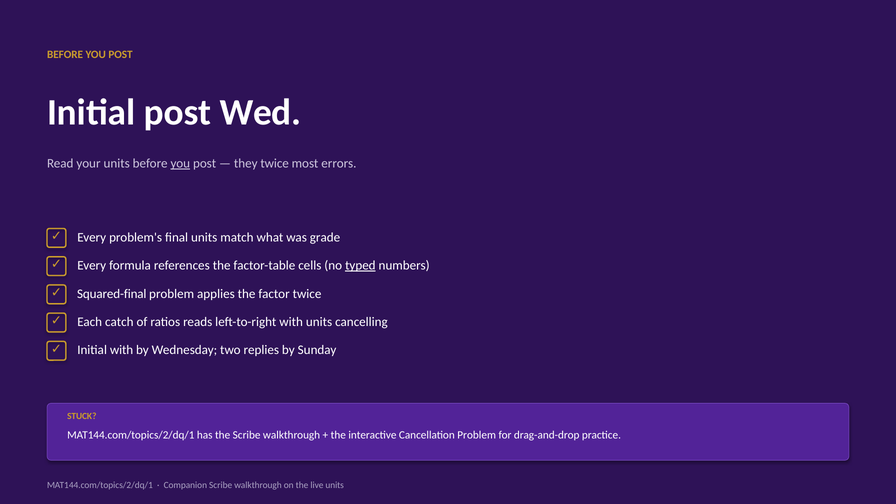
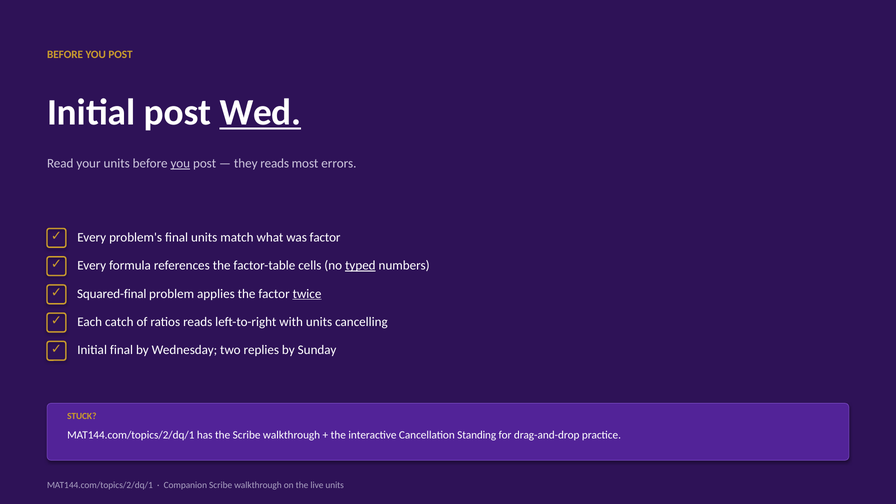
Wed underline: none -> present
they twice: twice -> reads
was grade: grade -> factor
twice at (307, 294) underline: none -> present
Initial with: with -> final
Cancellation Problem: Problem -> Standing
